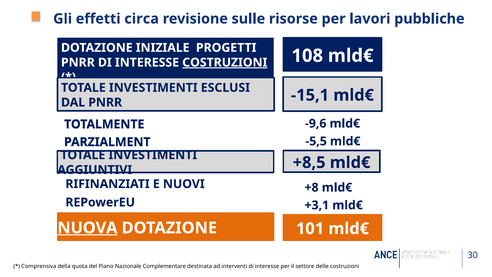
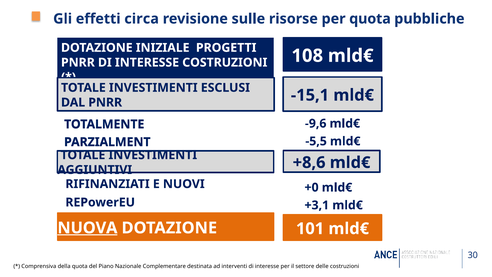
per lavori: lavori -> quota
COSTRUZIONI at (225, 62) underline: present -> none
+8,5: +8,5 -> +8,6
+8: +8 -> +0
